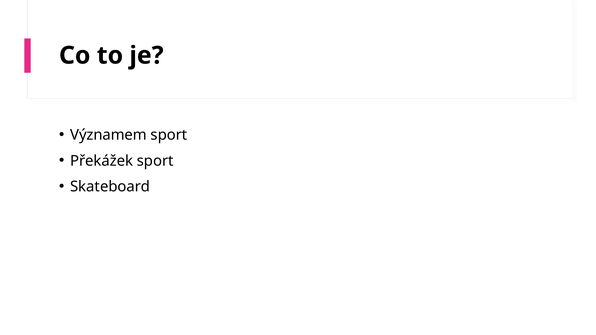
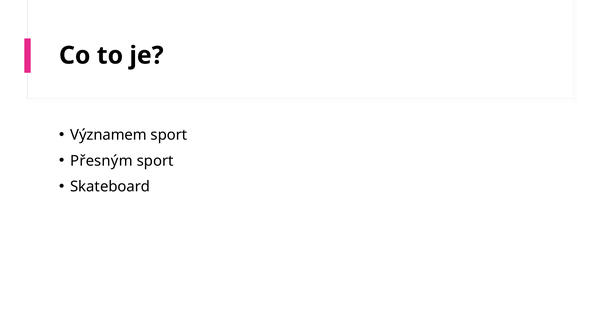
Překážek: Překážek -> Přesným
